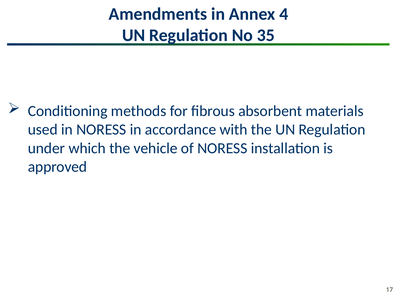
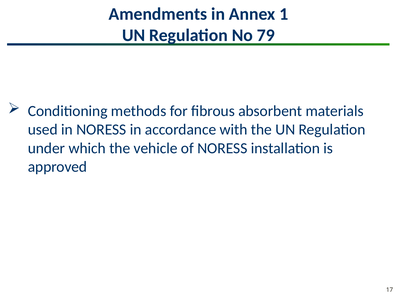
4: 4 -> 1
35: 35 -> 79
